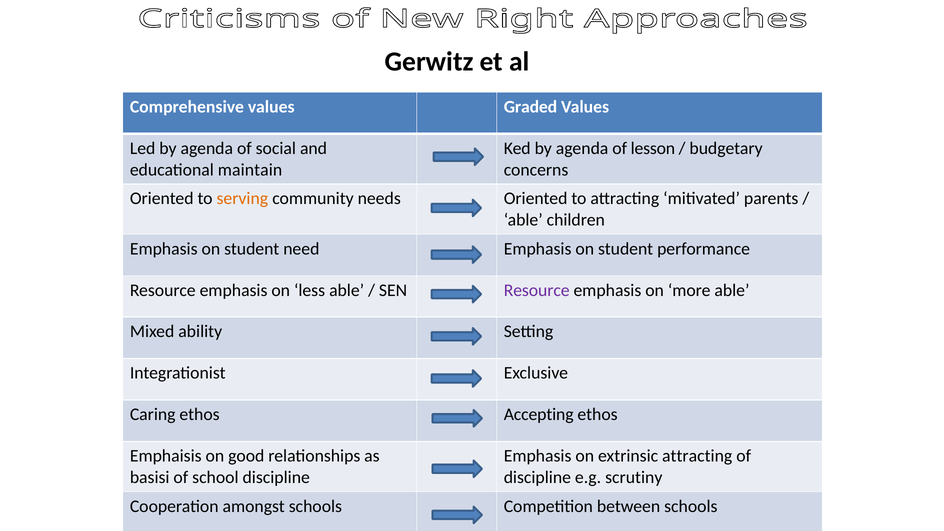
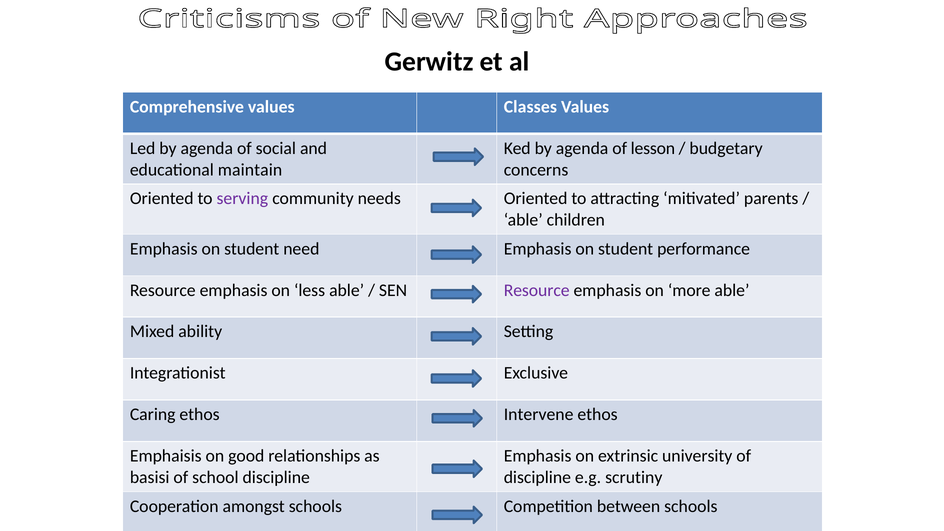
Graded: Graded -> Classes
serving colour: orange -> purple
Accepting: Accepting -> Intervene
extrinsic attracting: attracting -> university
